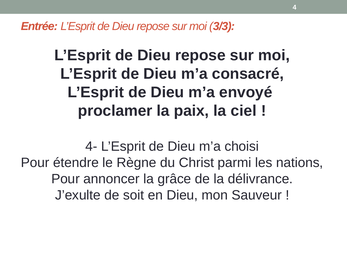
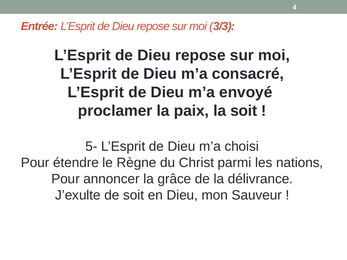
la ciel: ciel -> soit
4-: 4- -> 5-
